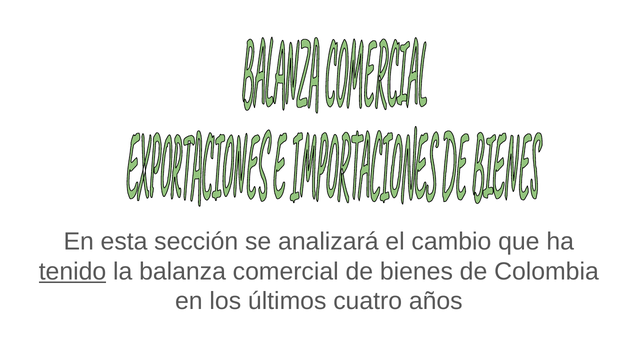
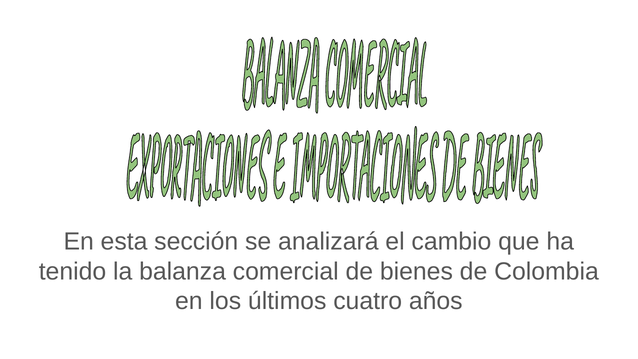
tenido underline: present -> none
